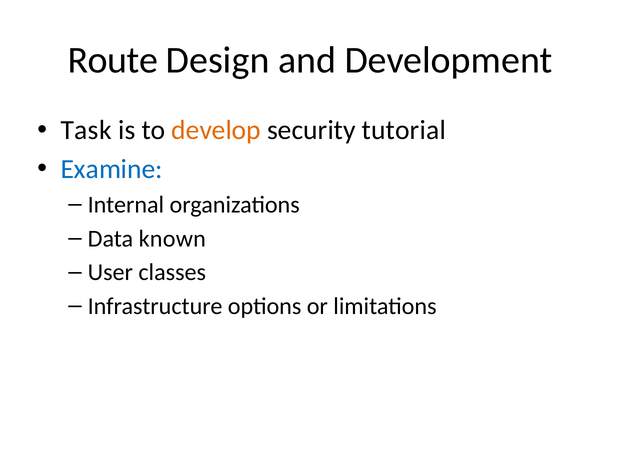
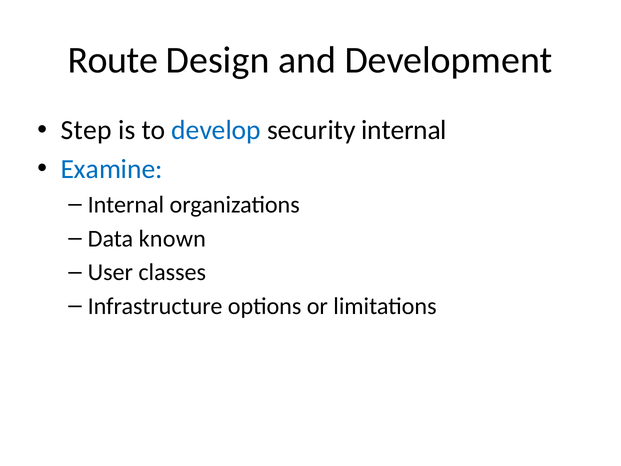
Task: Task -> Step
develop colour: orange -> blue
security tutorial: tutorial -> internal
